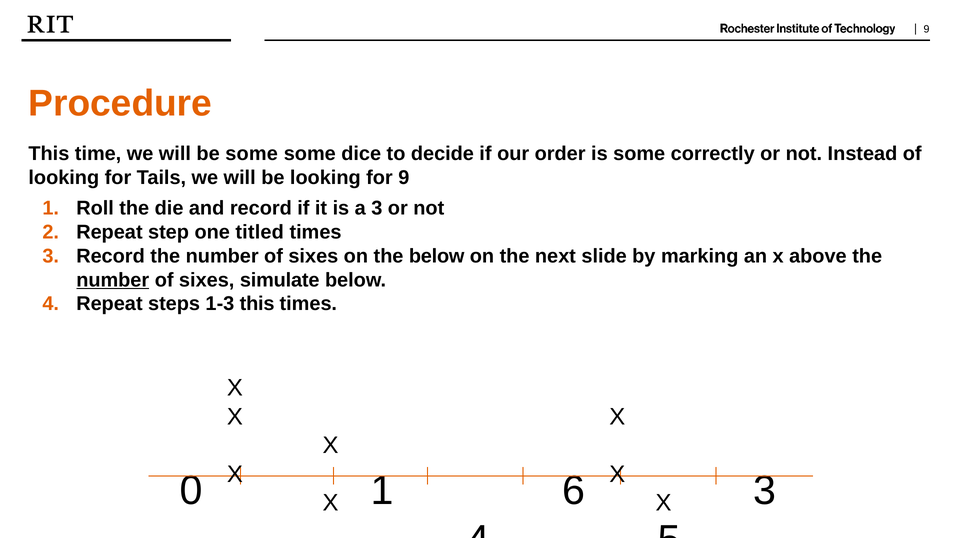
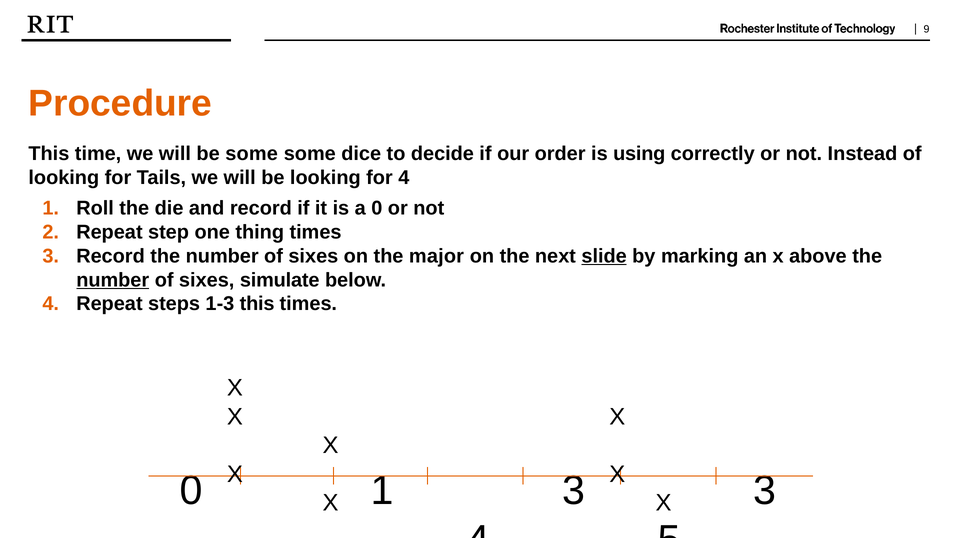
is some: some -> using
for 9: 9 -> 4
a 3: 3 -> 0
titled: titled -> thing
the below: below -> major
slide underline: none -> present
1 6: 6 -> 3
